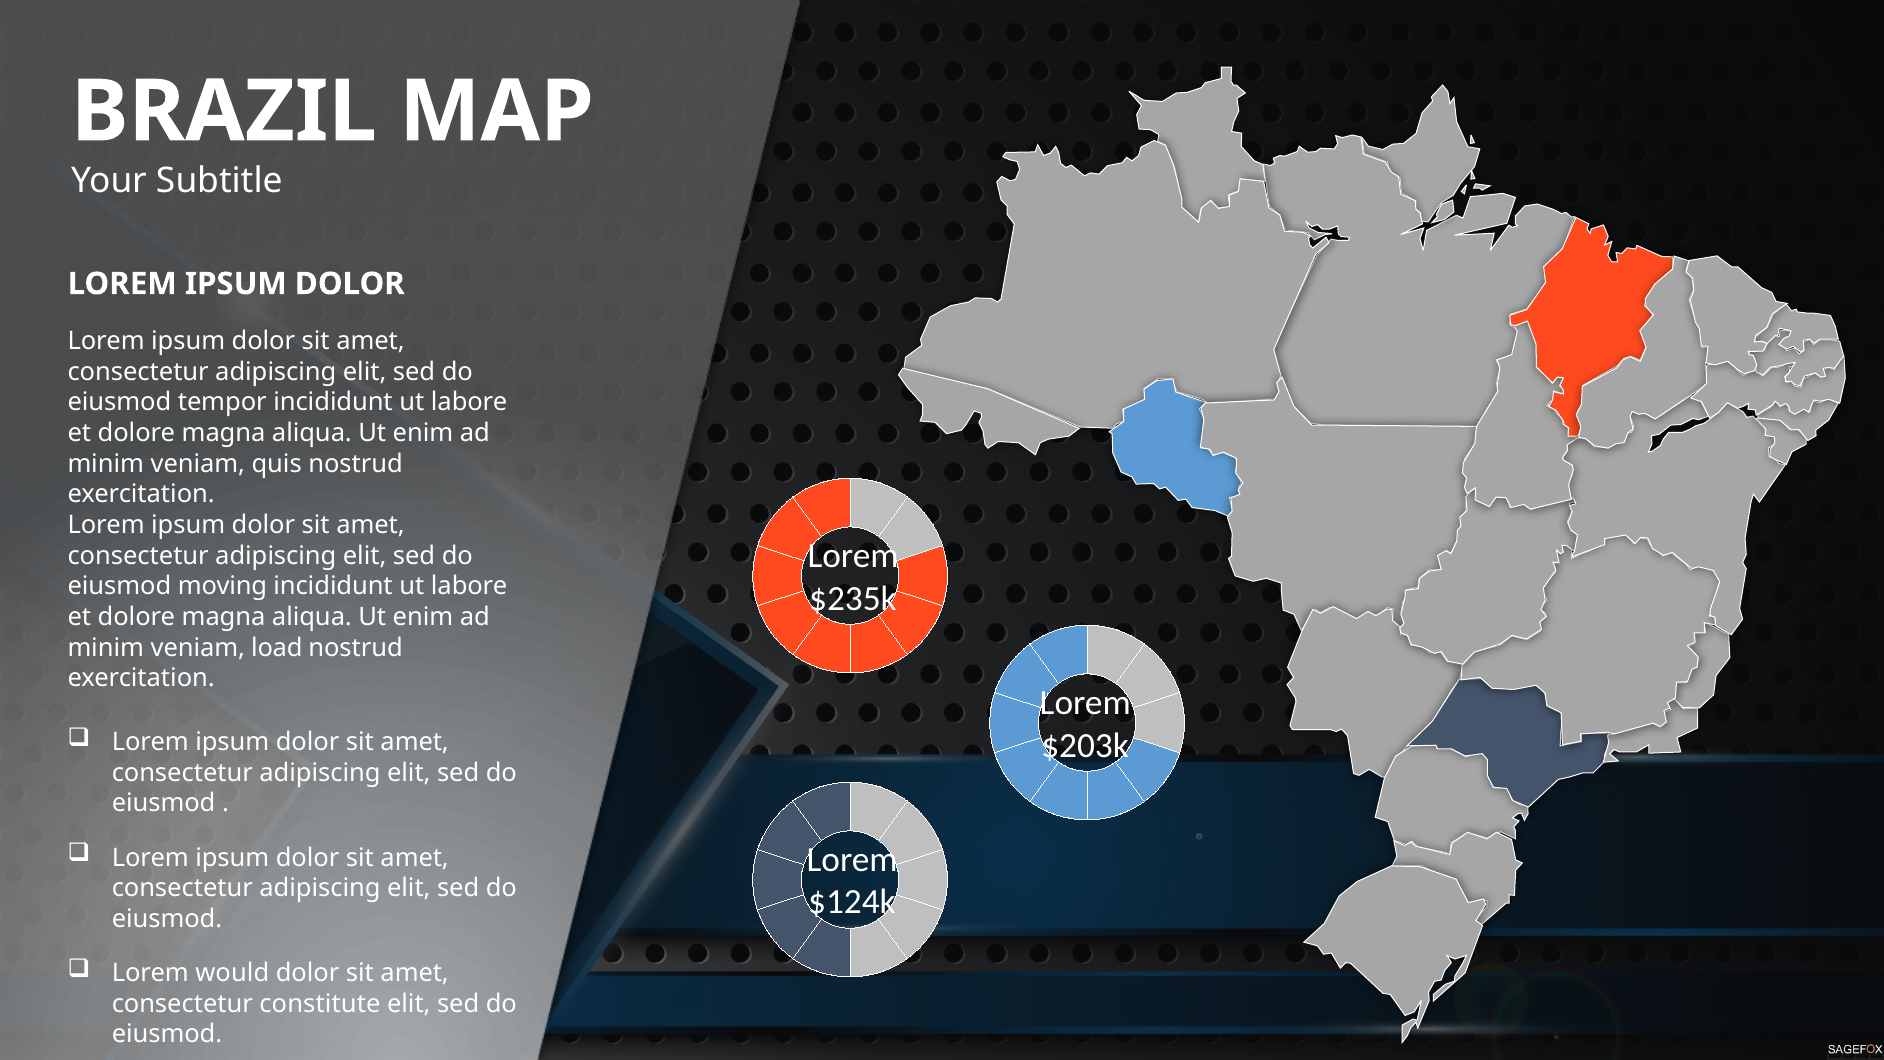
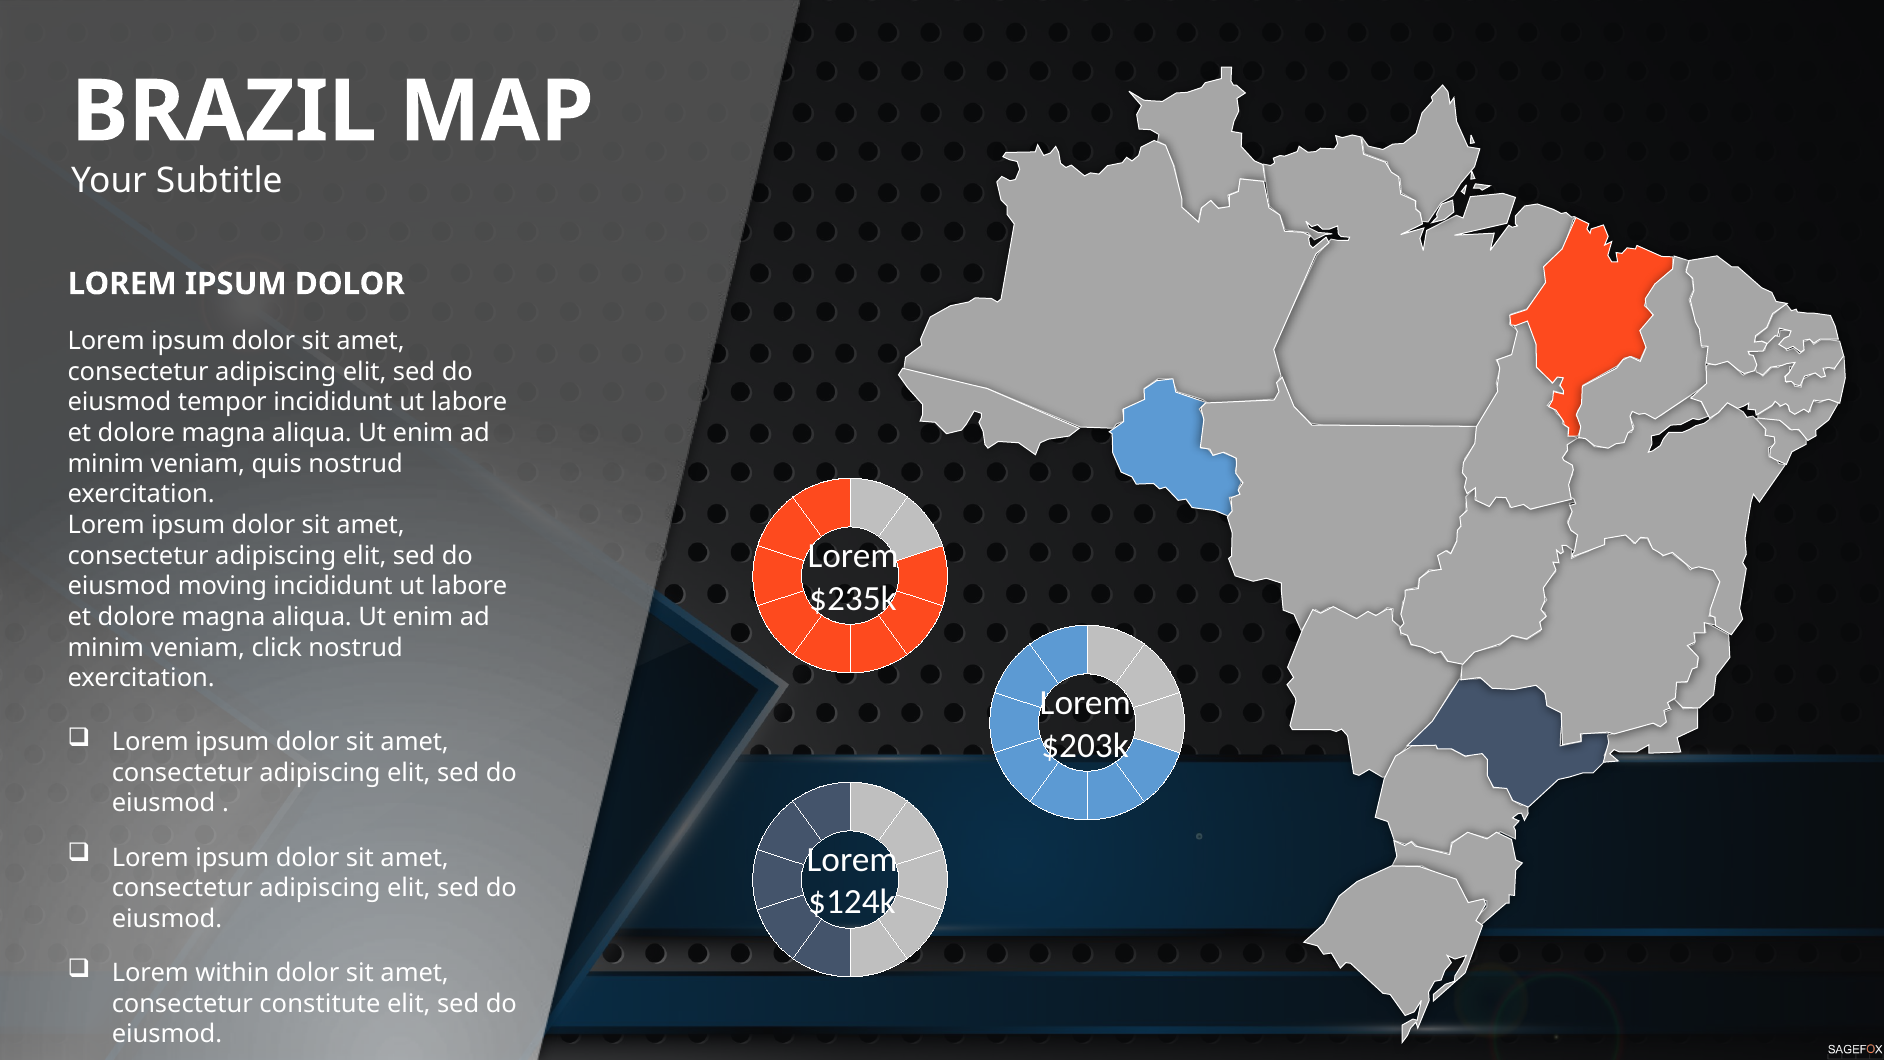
load: load -> click
would: would -> within
